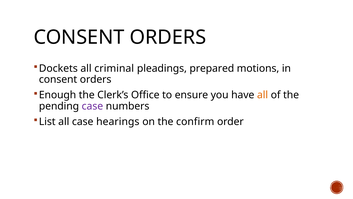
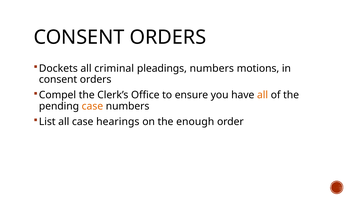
pleadings prepared: prepared -> numbers
Enough: Enough -> Compel
case at (92, 106) colour: purple -> orange
confirm: confirm -> enough
